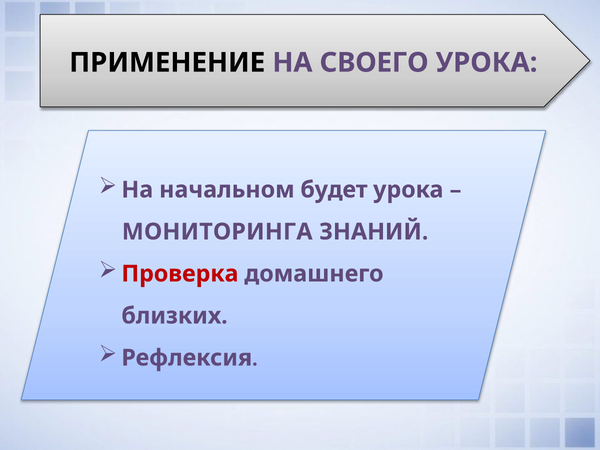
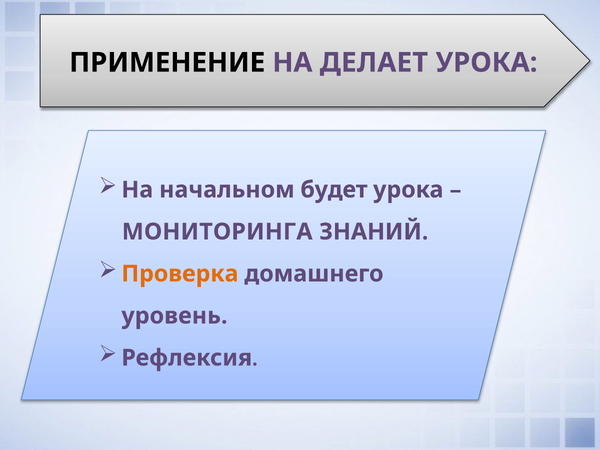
СВОЕГО: СВОЕГО -> ДЕЛАЕТ
Проверка colour: red -> orange
близких: близких -> уровень
